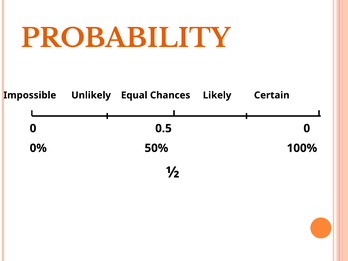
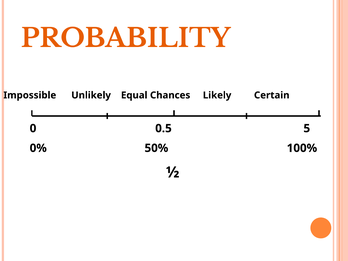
0.5 0: 0 -> 5
